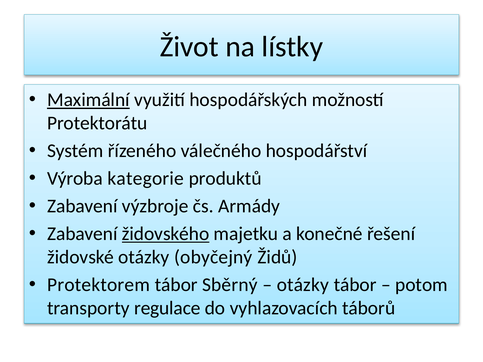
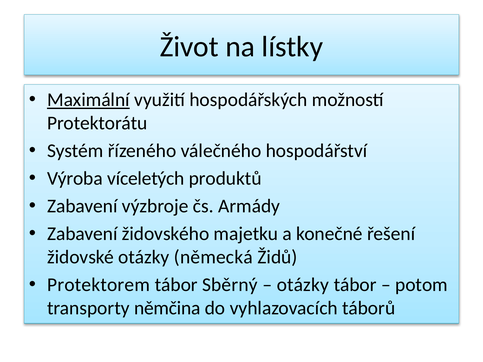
kategorie: kategorie -> víceletých
židovského underline: present -> none
obyčejný: obyčejný -> německá
regulace: regulace -> němčina
